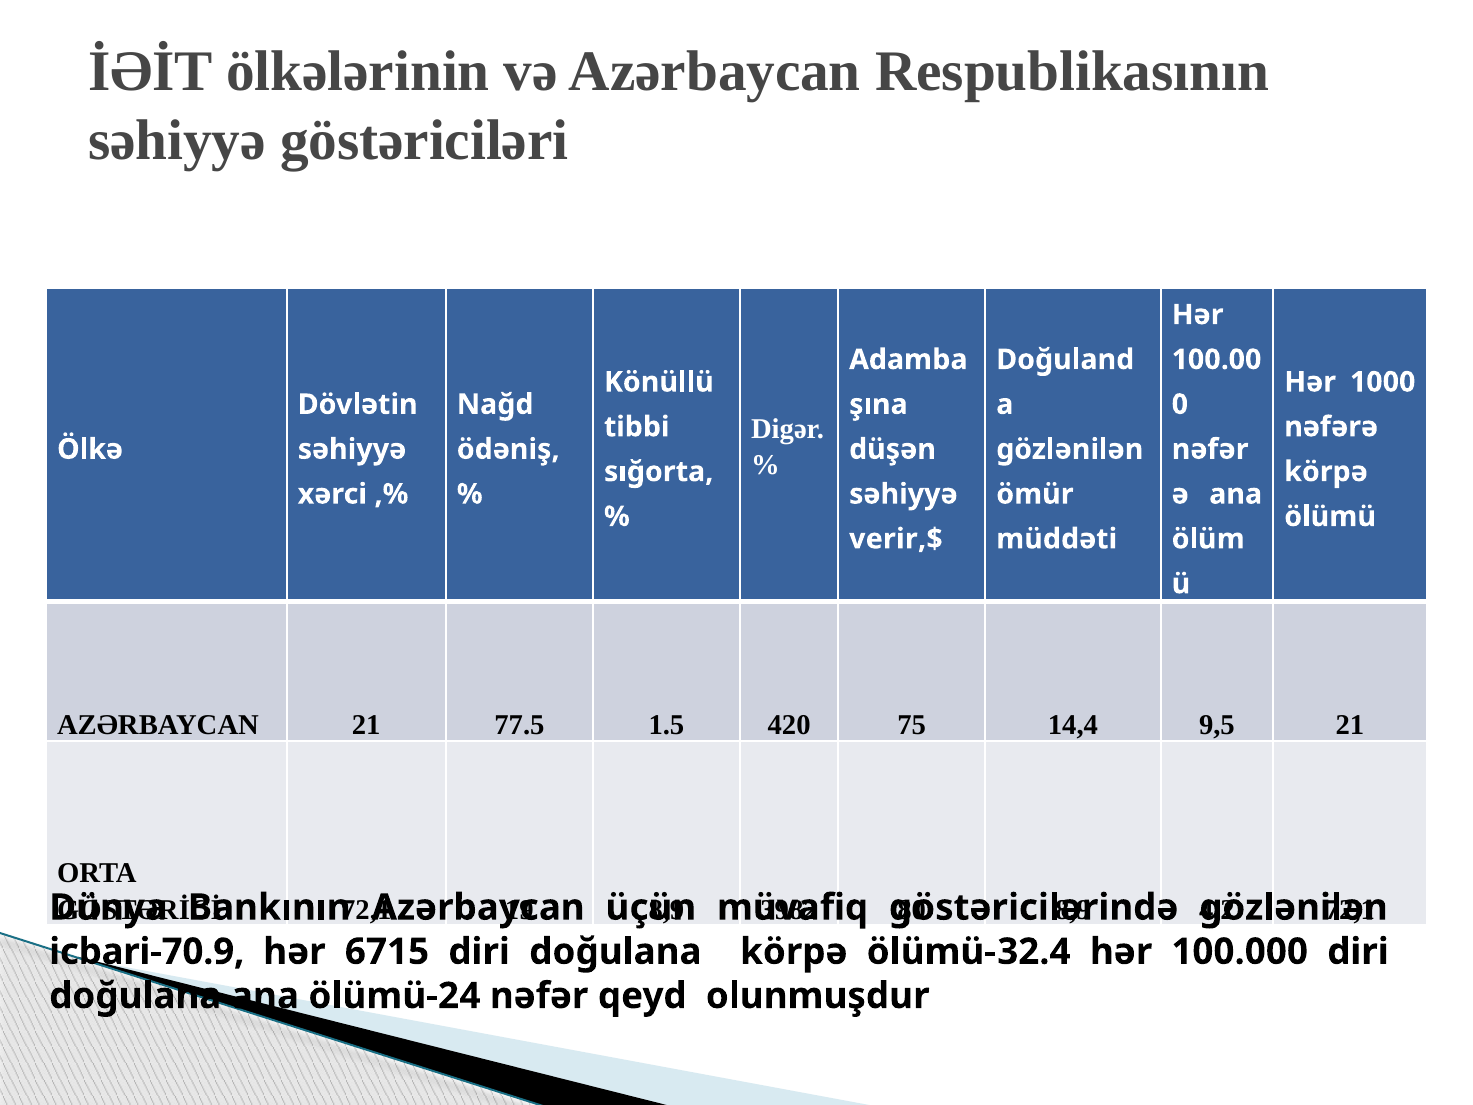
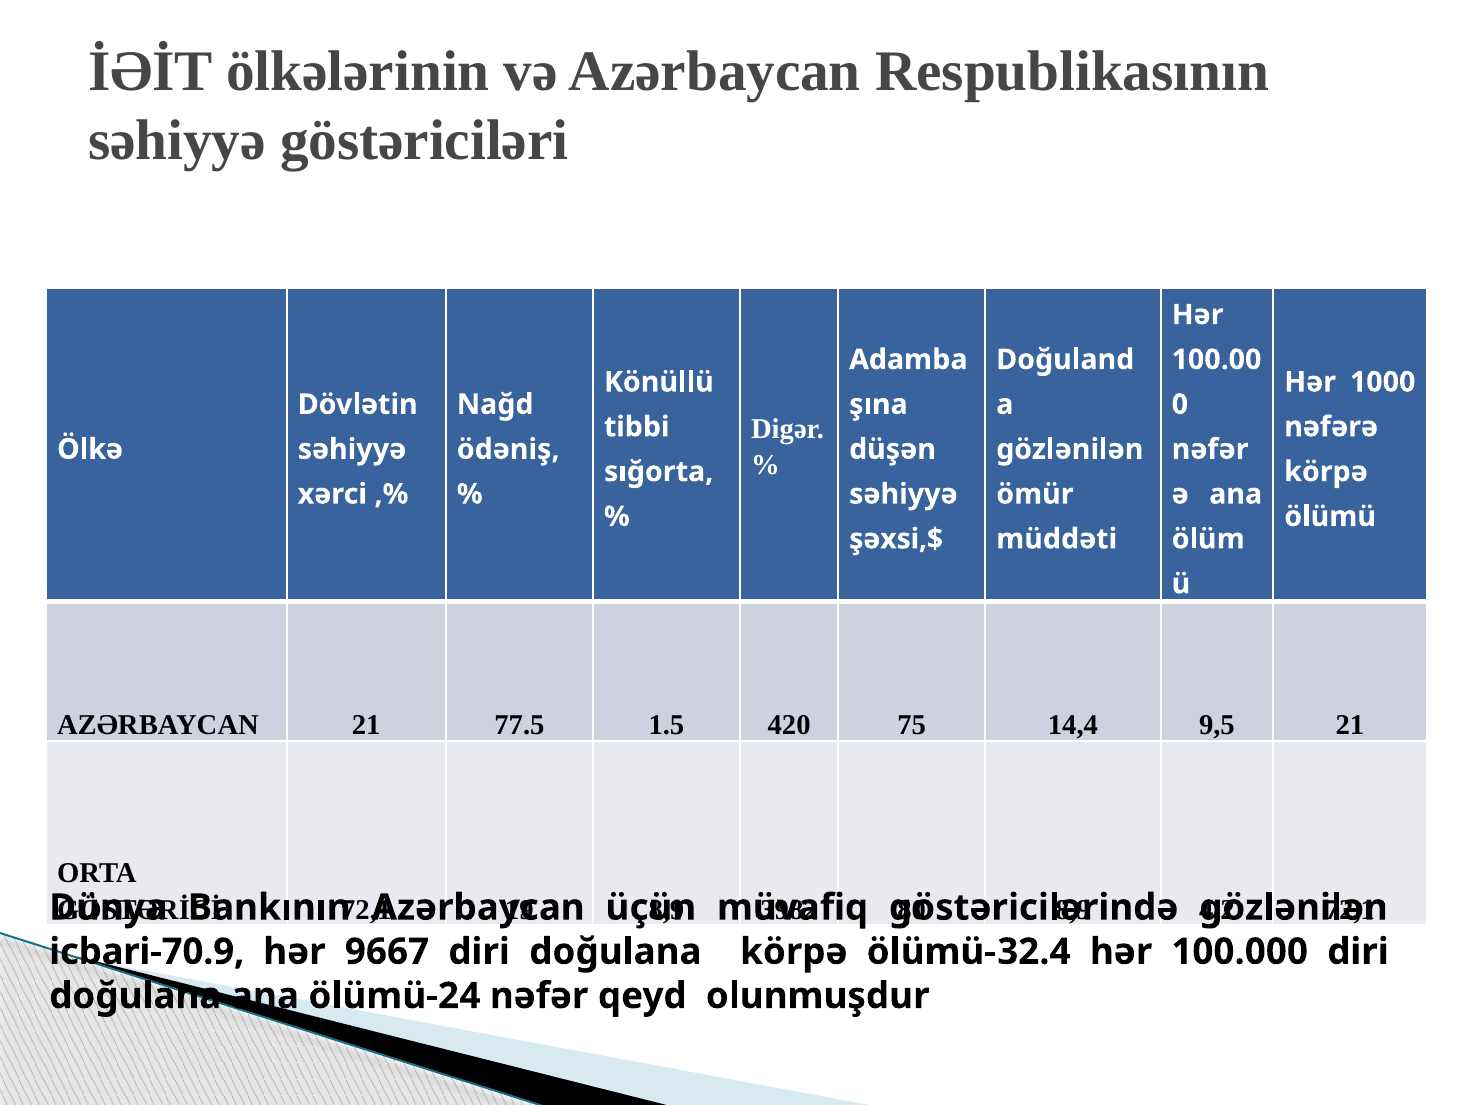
verir,$: verir,$ -> şəxsi,$
6715: 6715 -> 9667
